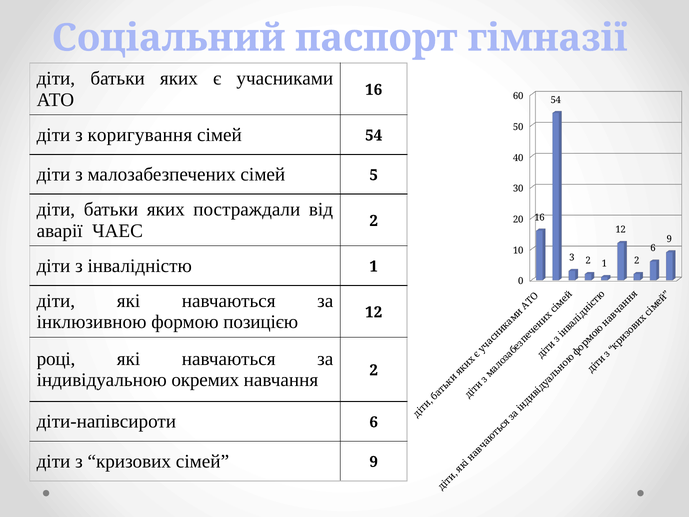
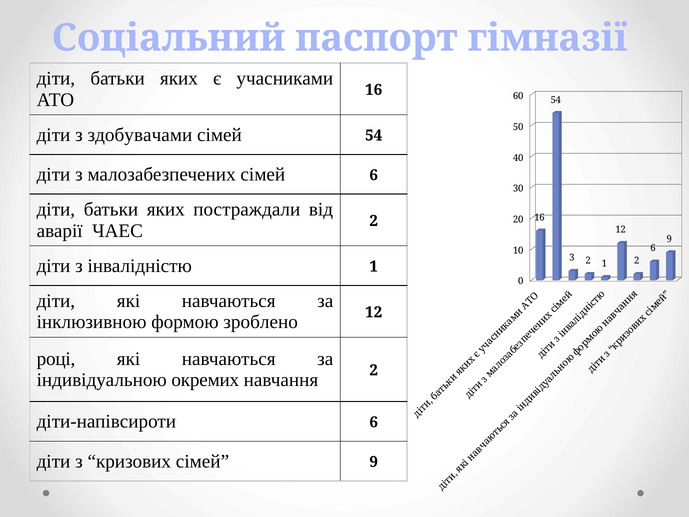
коригування: коригування -> здобувачами
сімей 5: 5 -> 6
позицією: позицією -> зроблено
